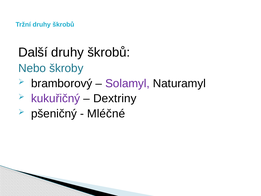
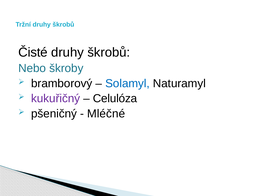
Další: Další -> Čisté
Solamyl colour: purple -> blue
Dextriny: Dextriny -> Celulóza
